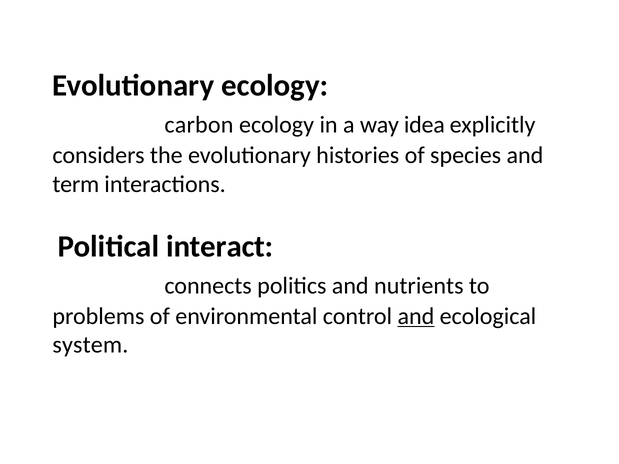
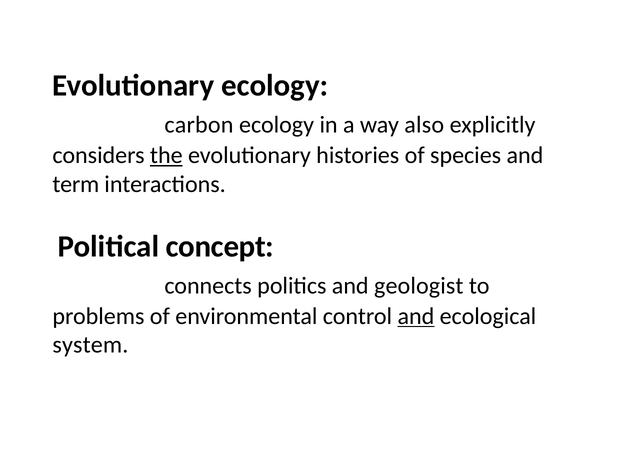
idea: idea -> also
the underline: none -> present
interact: interact -> concept
nutrients: nutrients -> geologist
